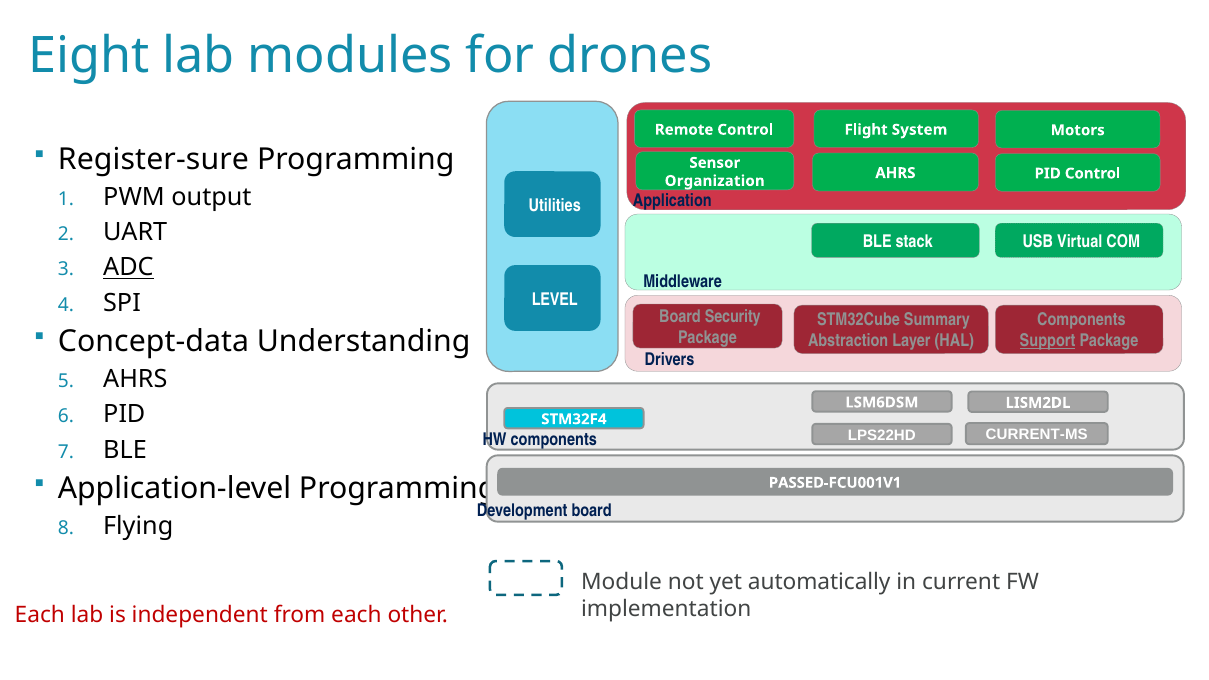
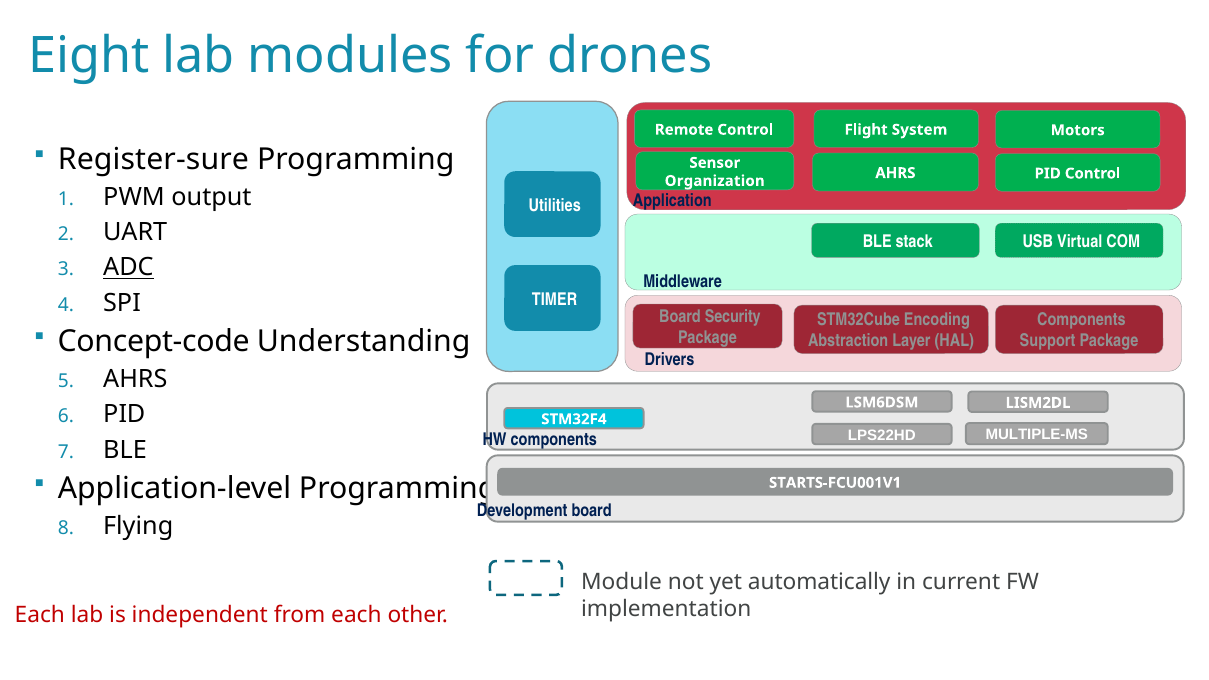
LEVEL: LEVEL -> TIMER
Summary: Summary -> Encoding
Concept-data: Concept-data -> Concept-code
Support underline: present -> none
CURRENT-MS: CURRENT-MS -> MULTIPLE-MS
PASSED-FCU001V1: PASSED-FCU001V1 -> STARTS-FCU001V1
